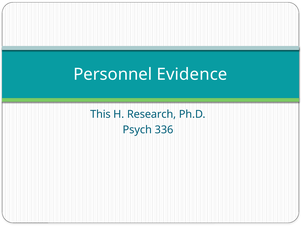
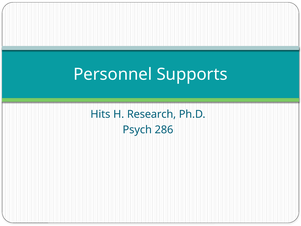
Evidence: Evidence -> Supports
This: This -> Hits
336: 336 -> 286
